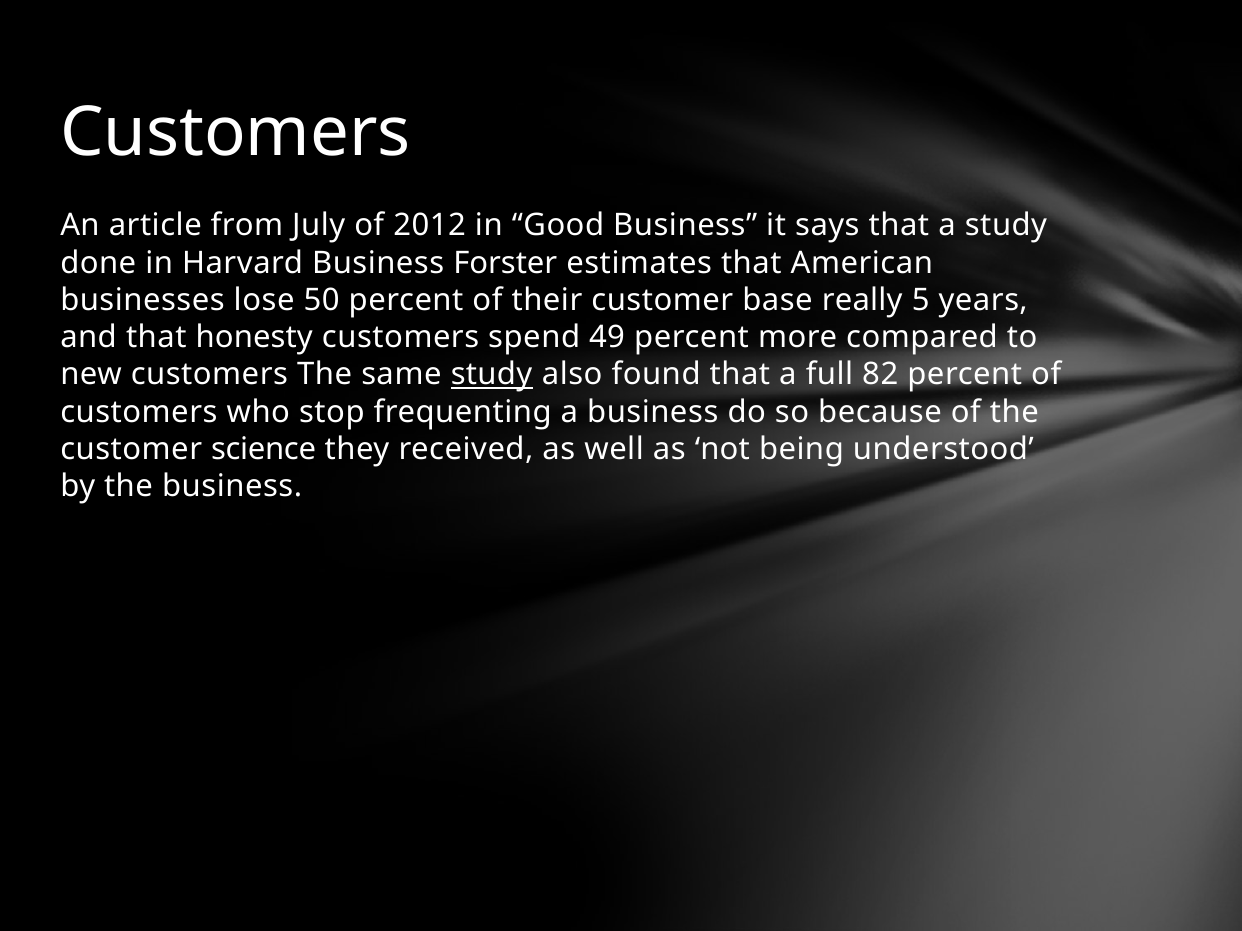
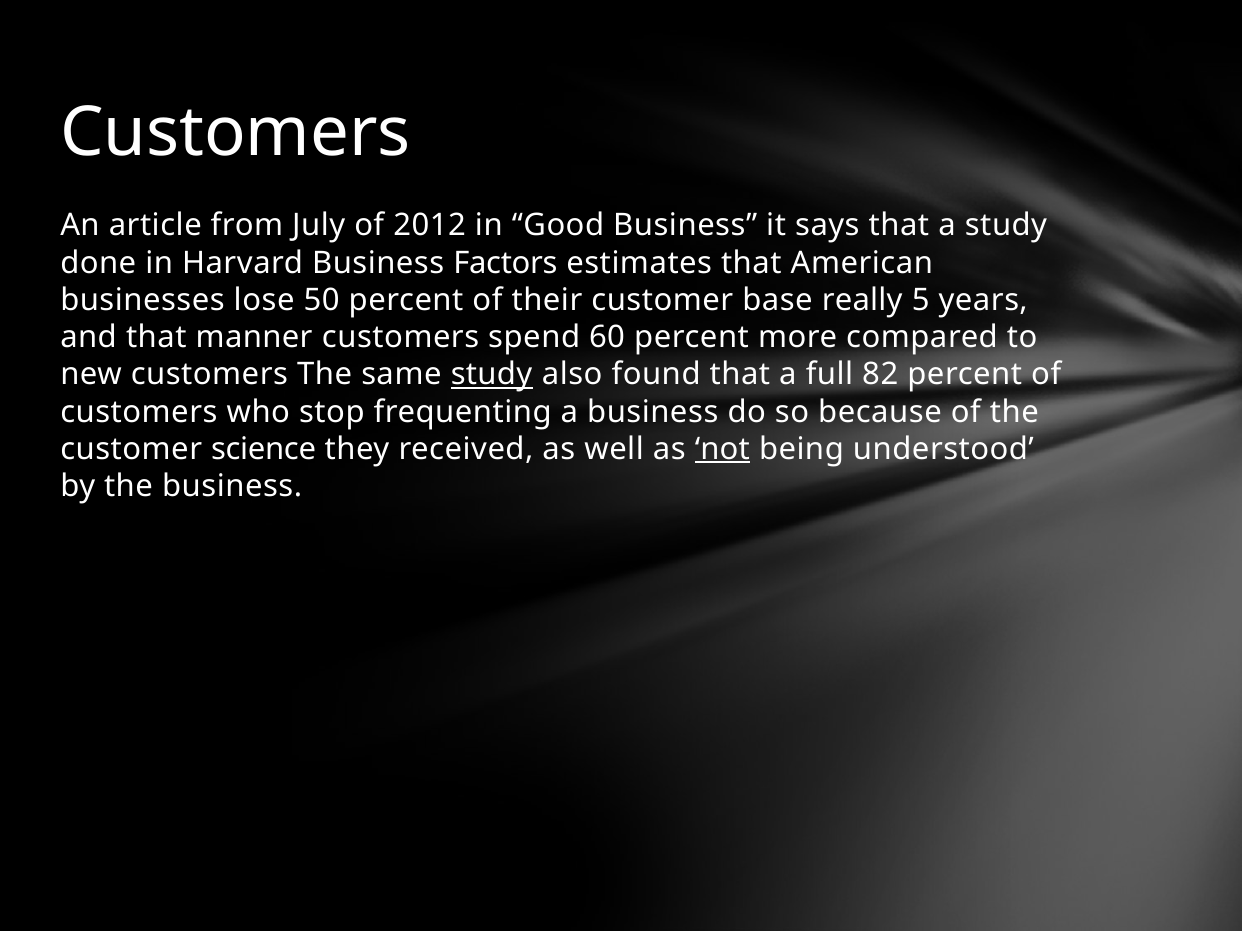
Forster: Forster -> Factors
honesty: honesty -> manner
49: 49 -> 60
not underline: none -> present
